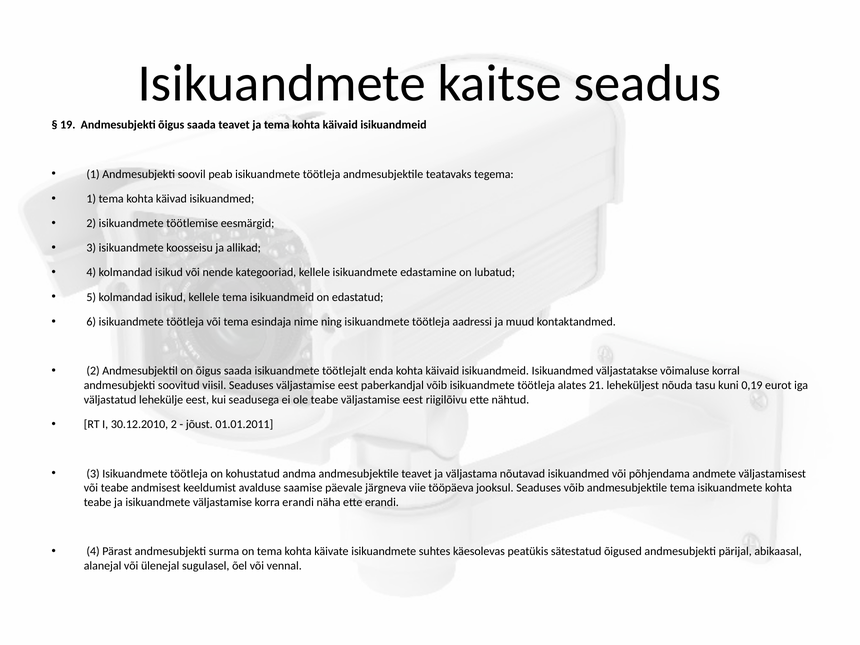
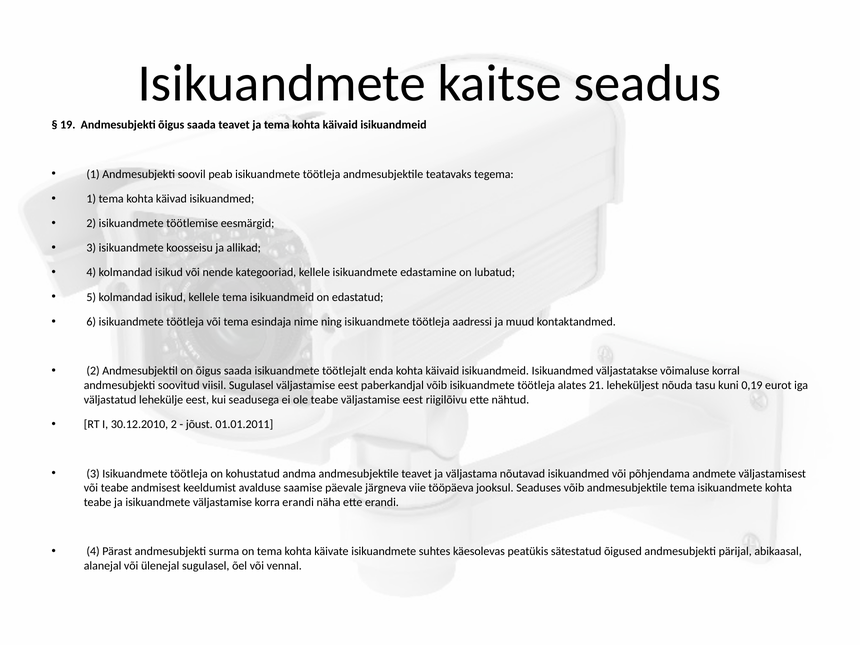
viisil Seaduses: Seaduses -> Sugulasel
